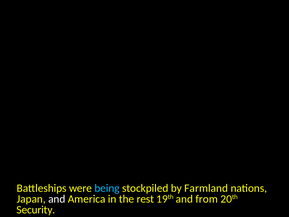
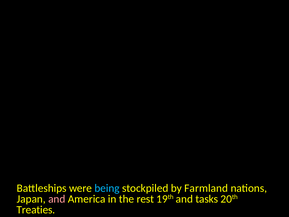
and at (57, 199) colour: white -> pink
from: from -> tasks
Security: Security -> Treaties
